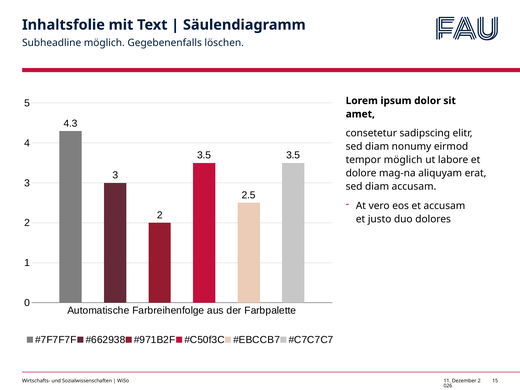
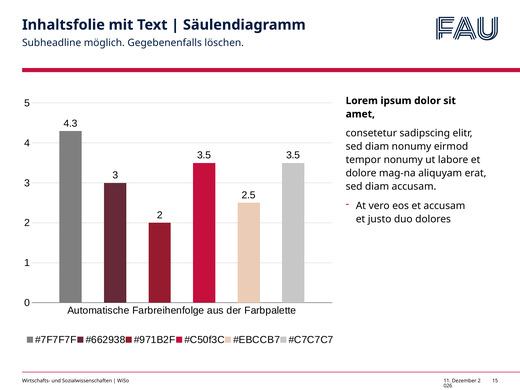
tempor möglich: möglich -> nonumy
